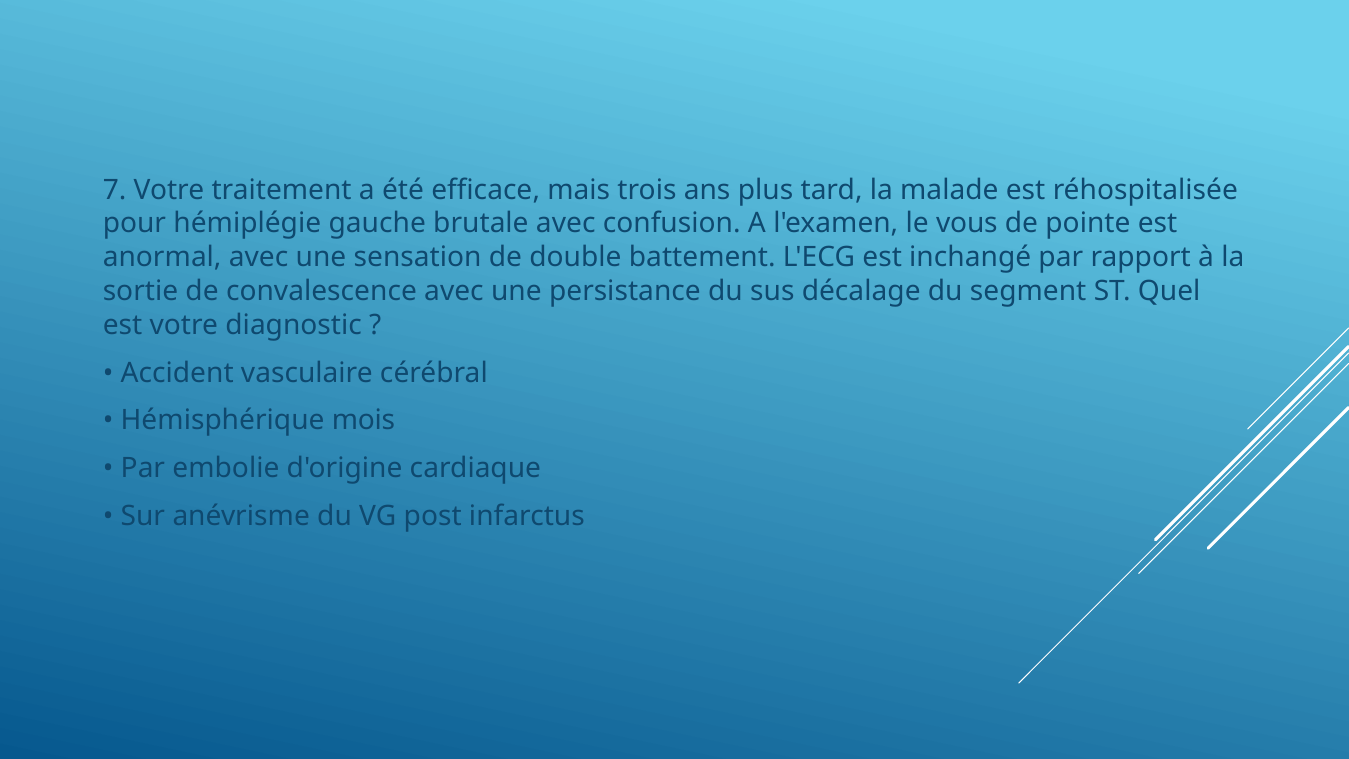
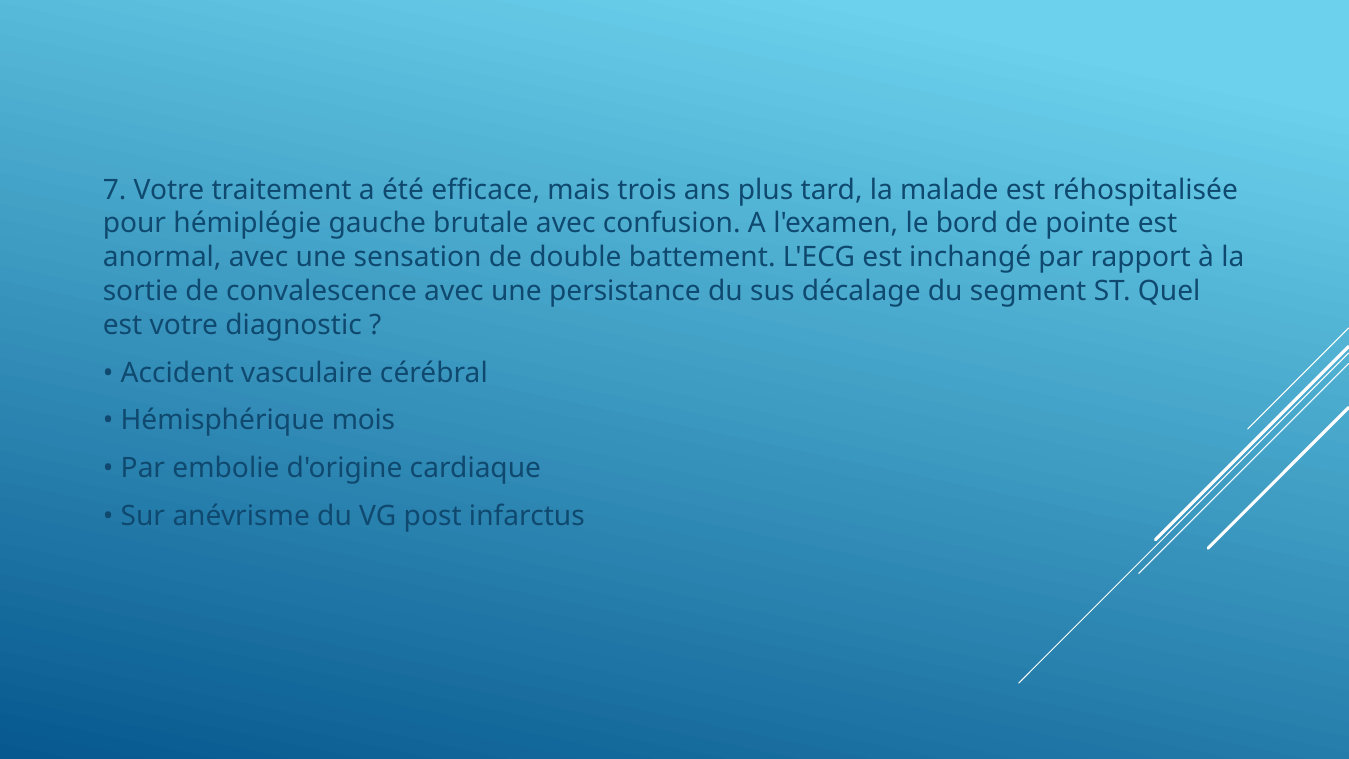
vous: vous -> bord
